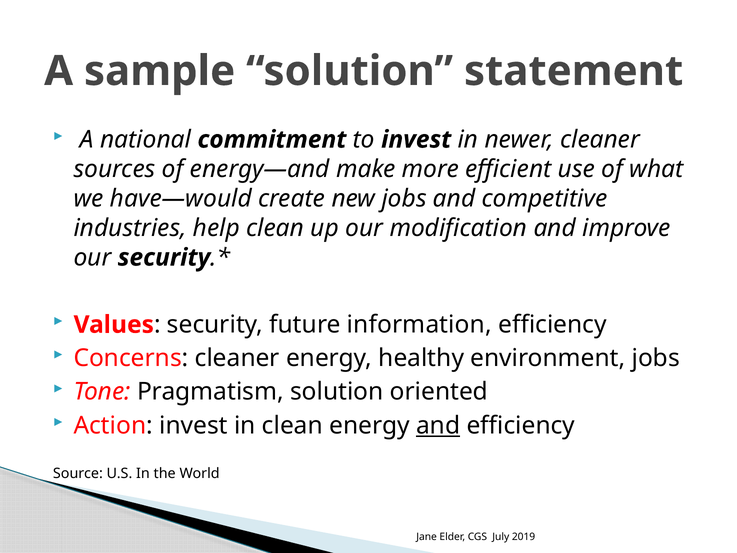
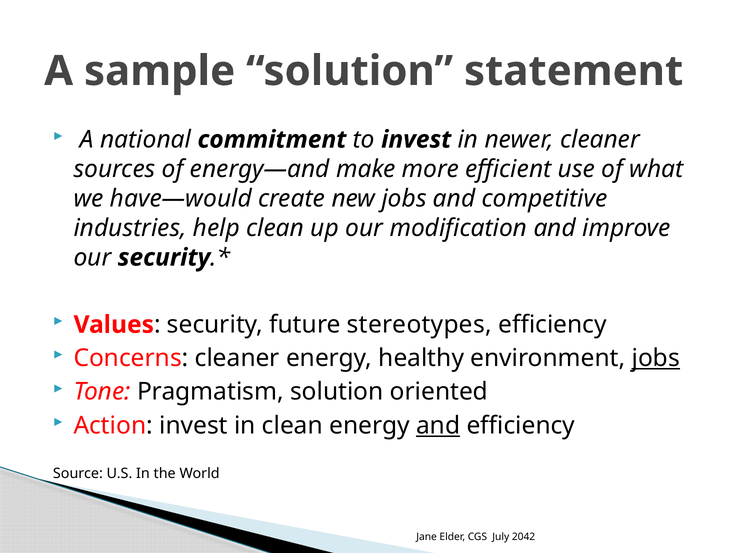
information: information -> stereotypes
jobs at (656, 358) underline: none -> present
2019: 2019 -> 2042
